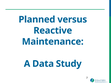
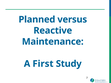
Data: Data -> First
